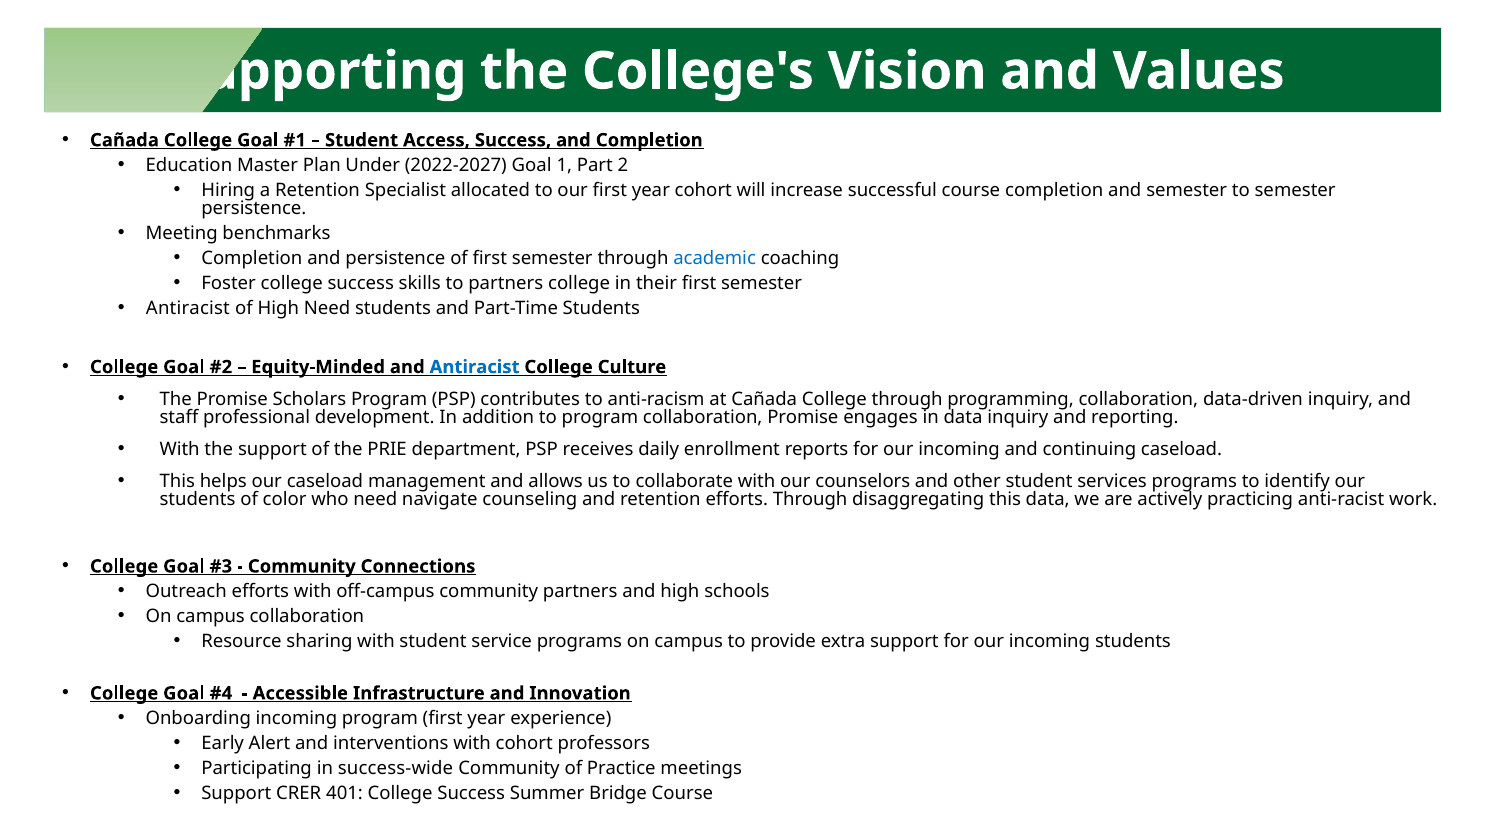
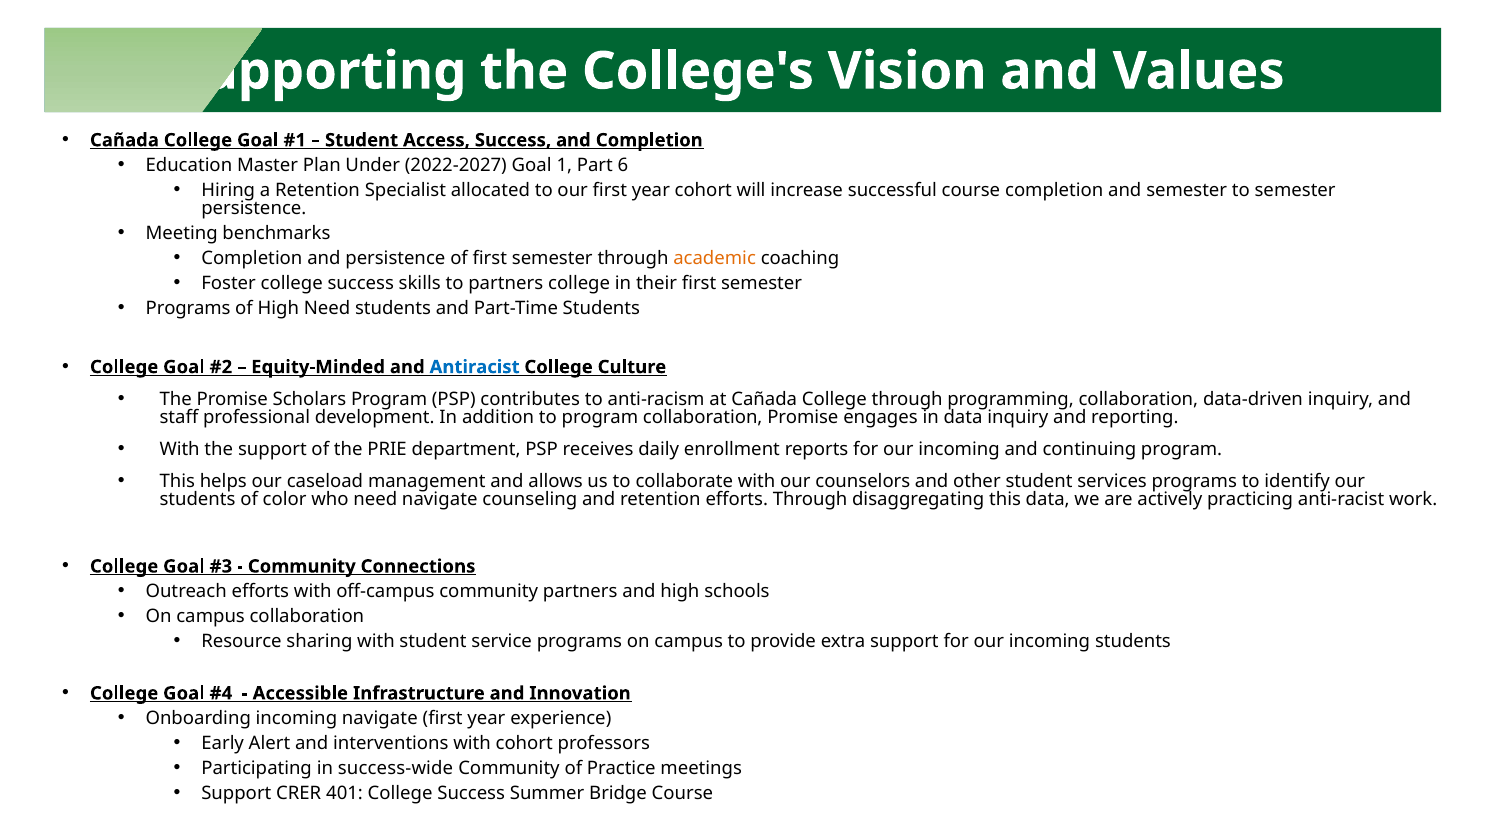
2: 2 -> 6
academic colour: blue -> orange
Antiracist at (188, 308): Antiracist -> Programs
continuing caseload: caseload -> program
incoming program: program -> navigate
